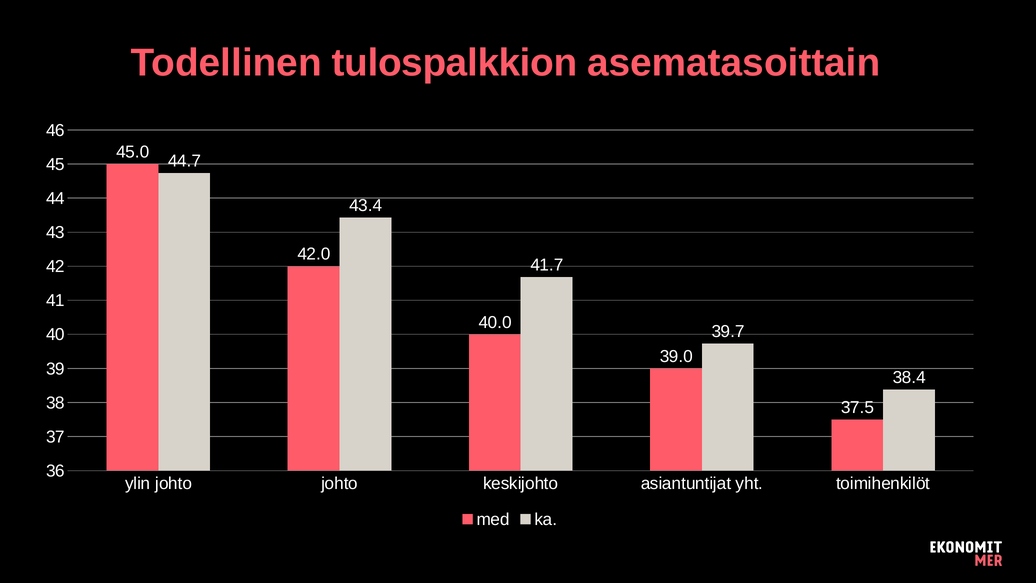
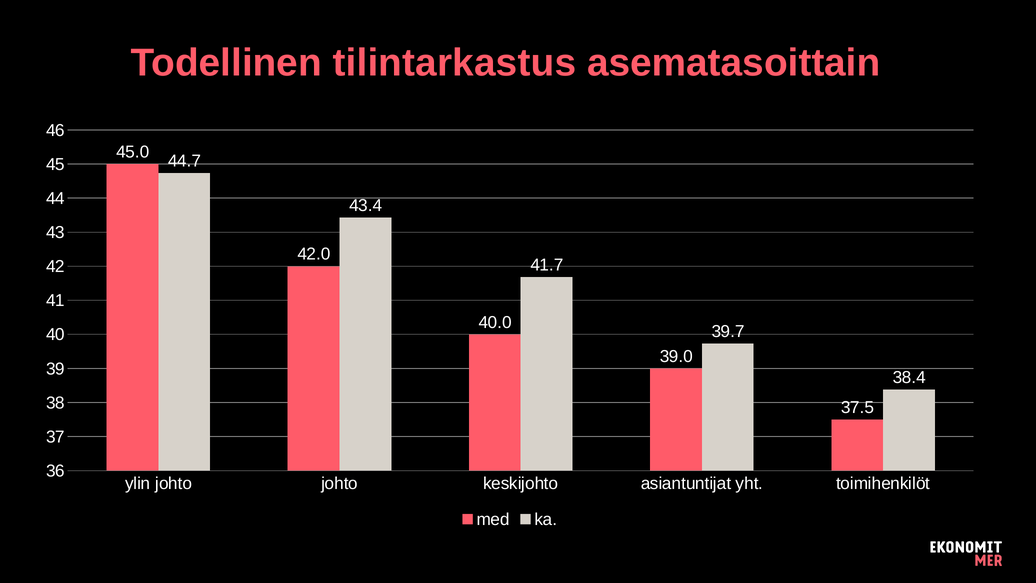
tulospalkkion: tulospalkkion -> tilintarkastus
